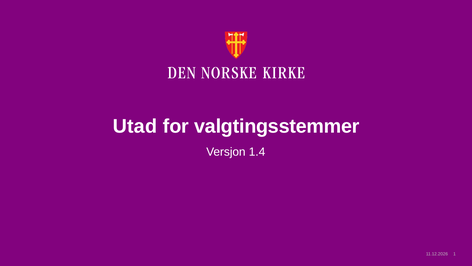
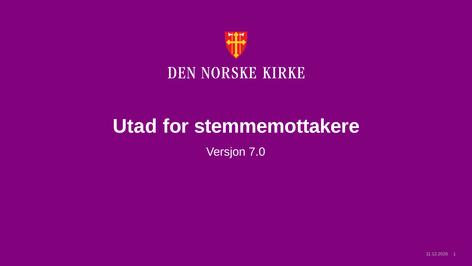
valgtingsstemmer: valgtingsstemmer -> stemmemottakere
1.4: 1.4 -> 7.0
